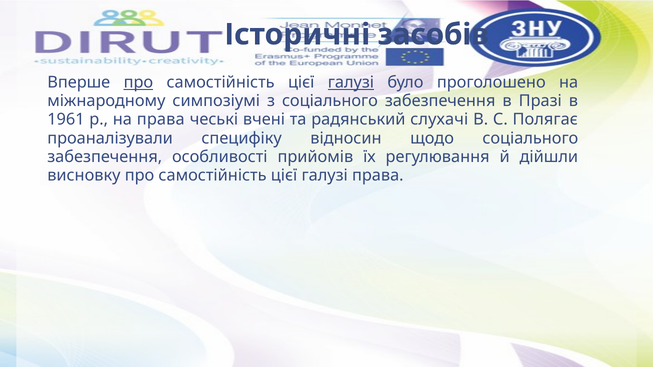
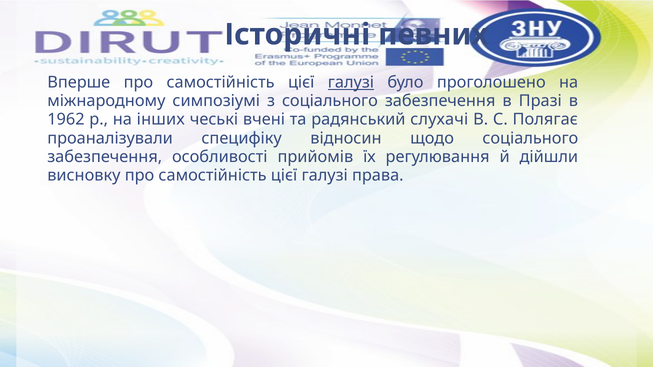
засобів: засобів -> певних
про at (138, 82) underline: present -> none
1961: 1961 -> 1962
на права: права -> інших
